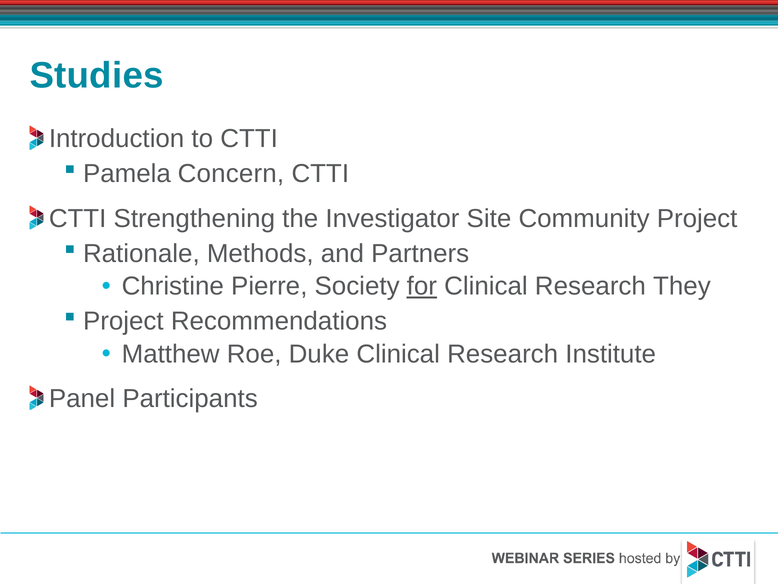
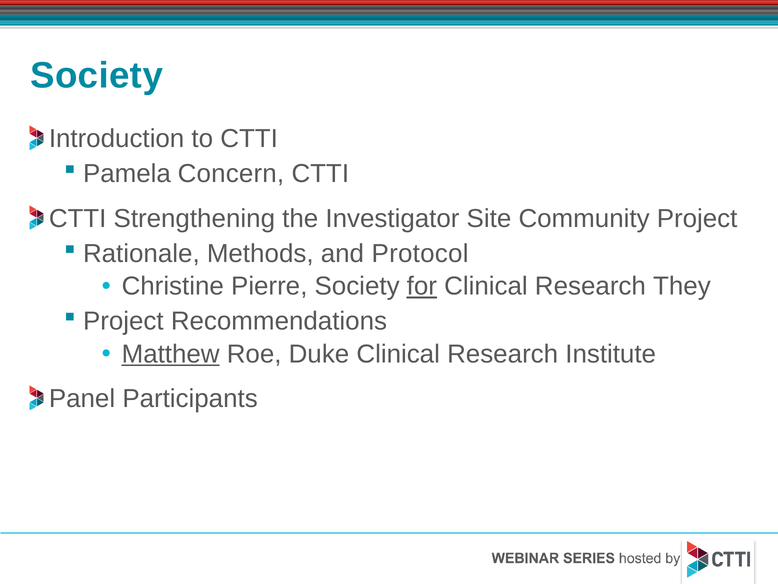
Studies at (97, 75): Studies -> Society
Partners: Partners -> Protocol
Matthew underline: none -> present
